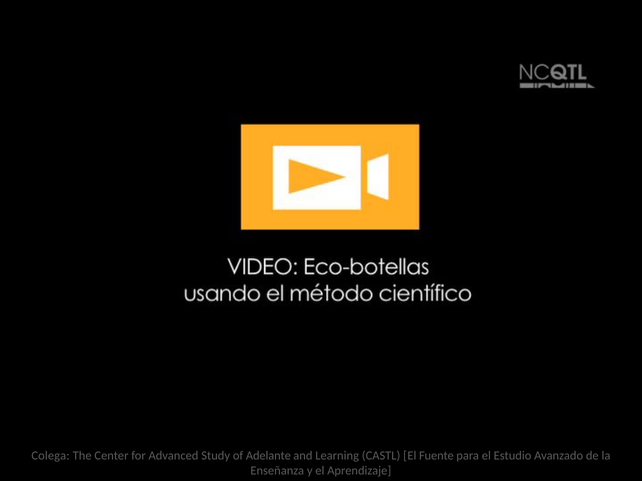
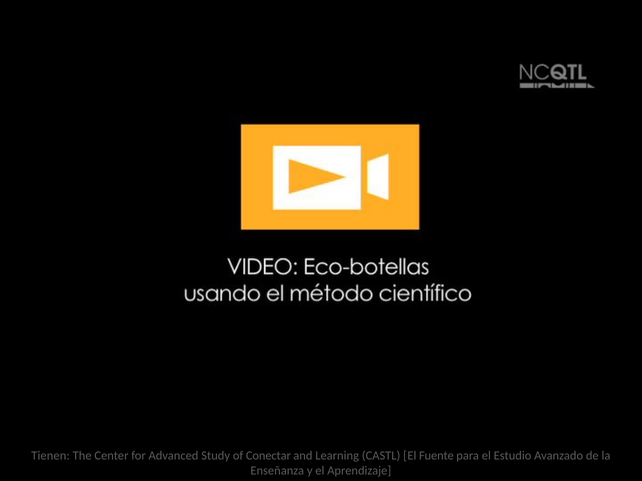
Colega: Colega -> Tienen
Adelante: Adelante -> Conectar
